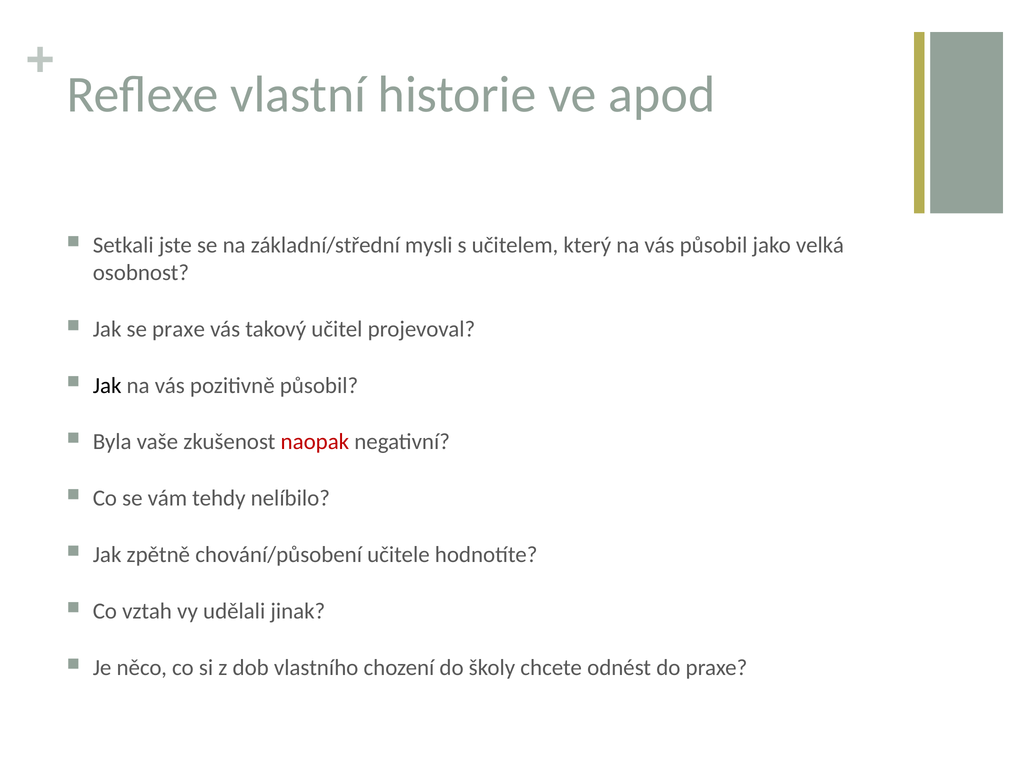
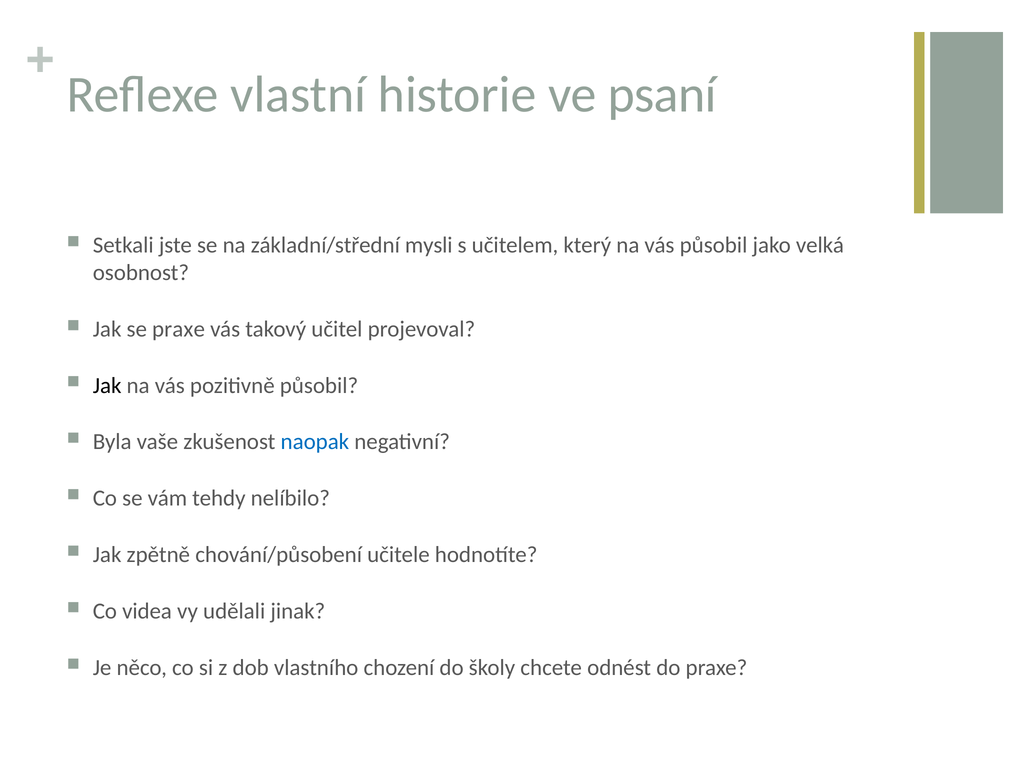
apod: apod -> psaní
naopak colour: red -> blue
vztah: vztah -> videa
